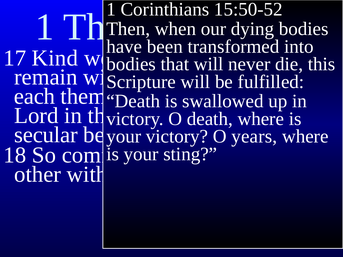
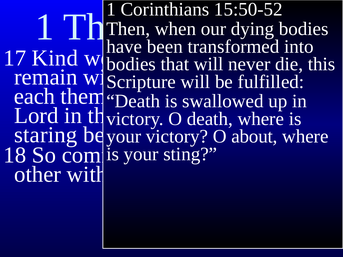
secular: secular -> staring
years: years -> about
